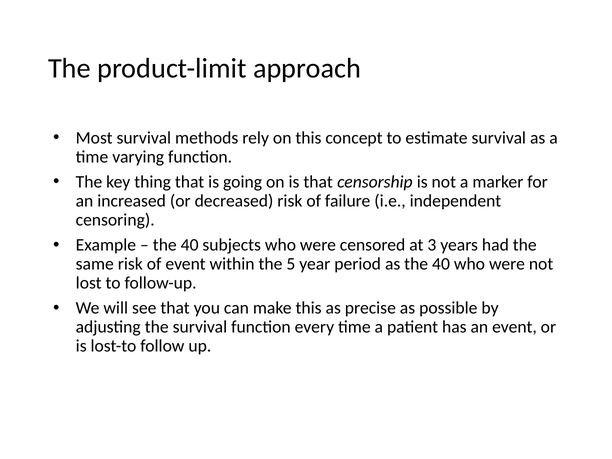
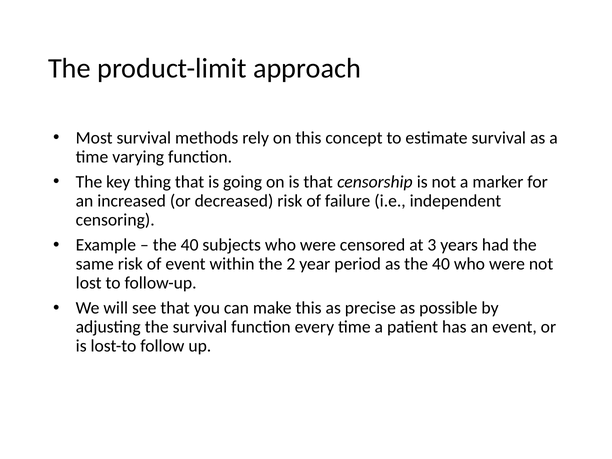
5: 5 -> 2
